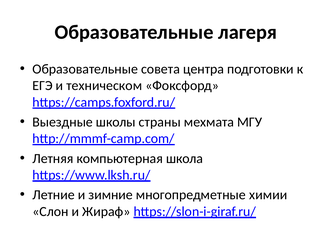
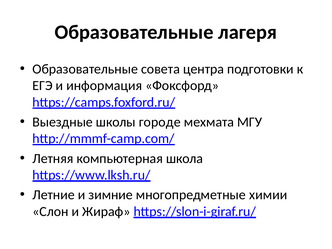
техническом: техническом -> информация
страны: страны -> городе
